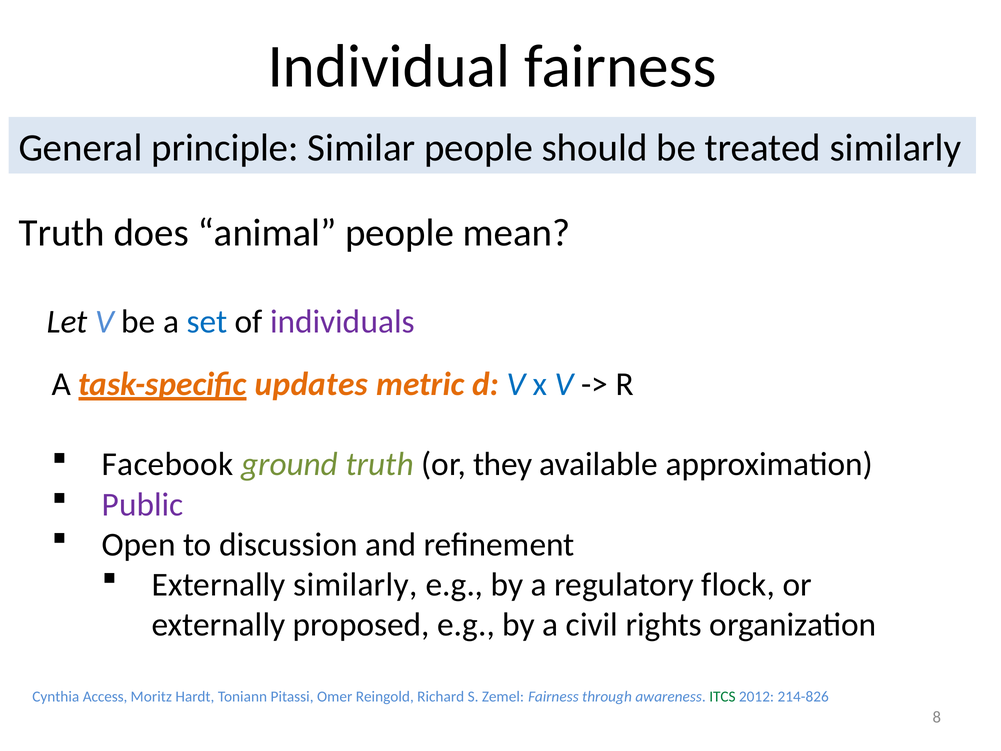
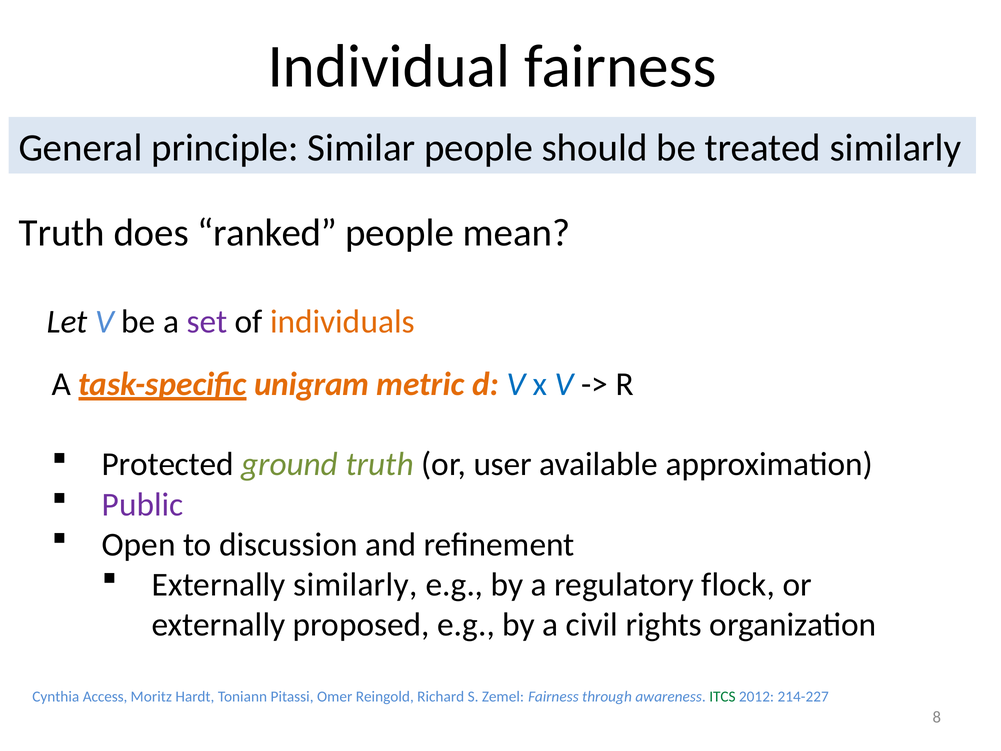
animal: animal -> ranked
set colour: blue -> purple
individuals colour: purple -> orange
updates: updates -> unigram
Facebook: Facebook -> Protected
they: they -> user
214-826: 214-826 -> 214-227
